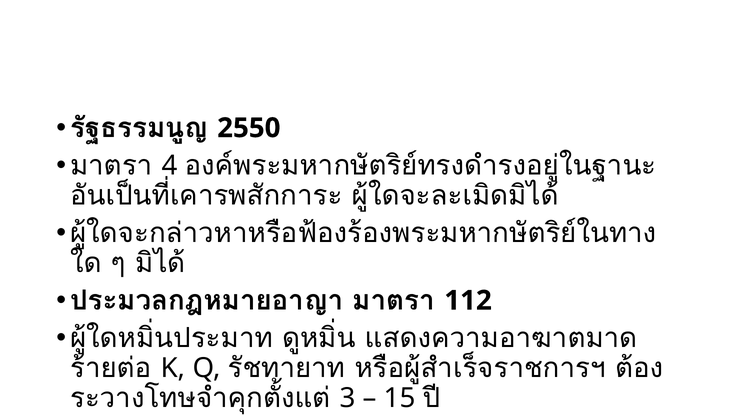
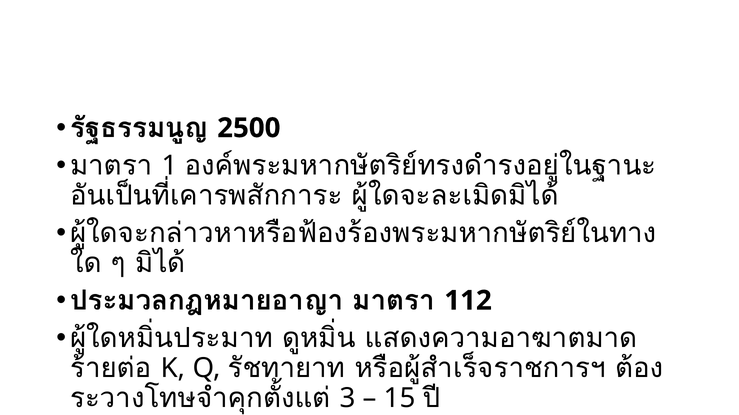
2550: 2550 -> 2500
4: 4 -> 1
